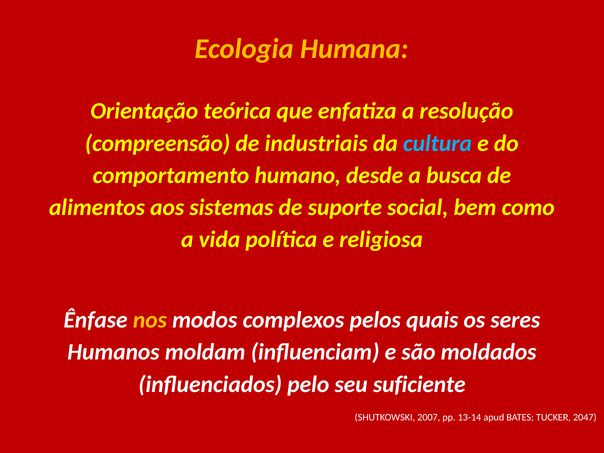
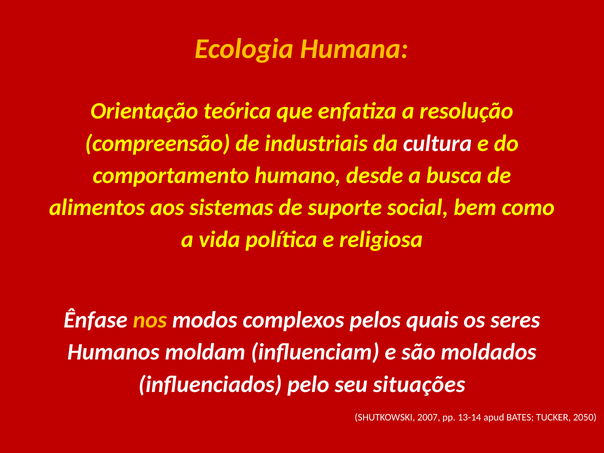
cultura colour: light blue -> white
suficiente: suficiente -> situações
2047: 2047 -> 2050
